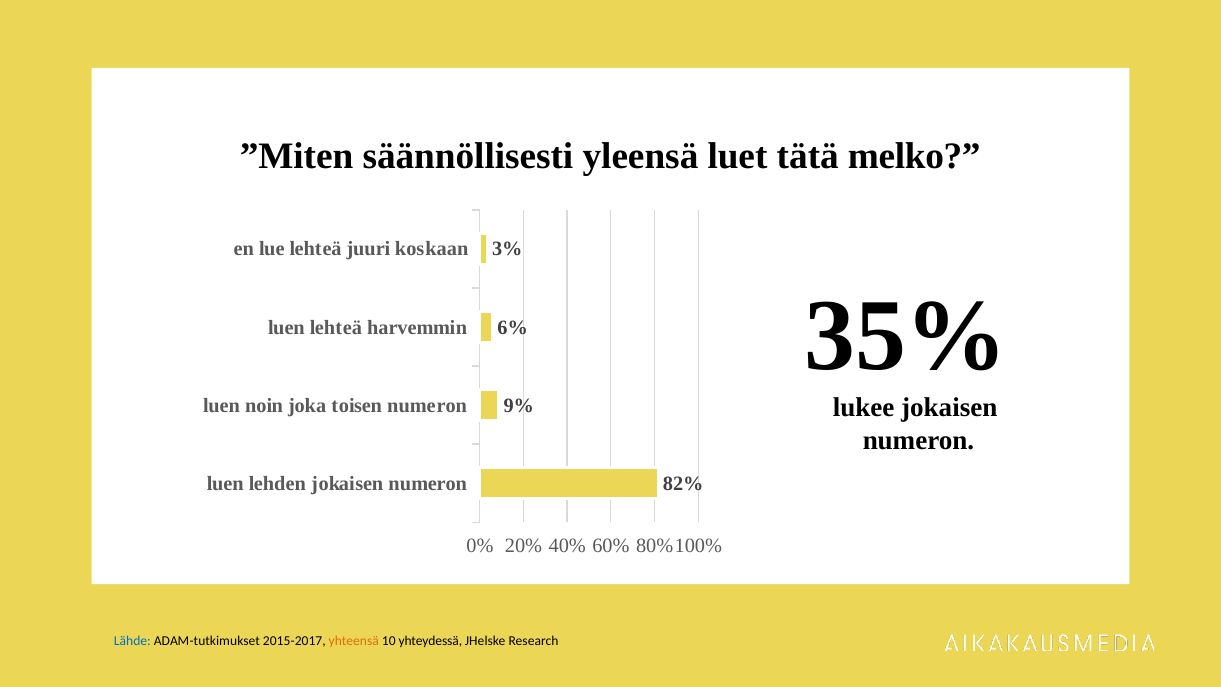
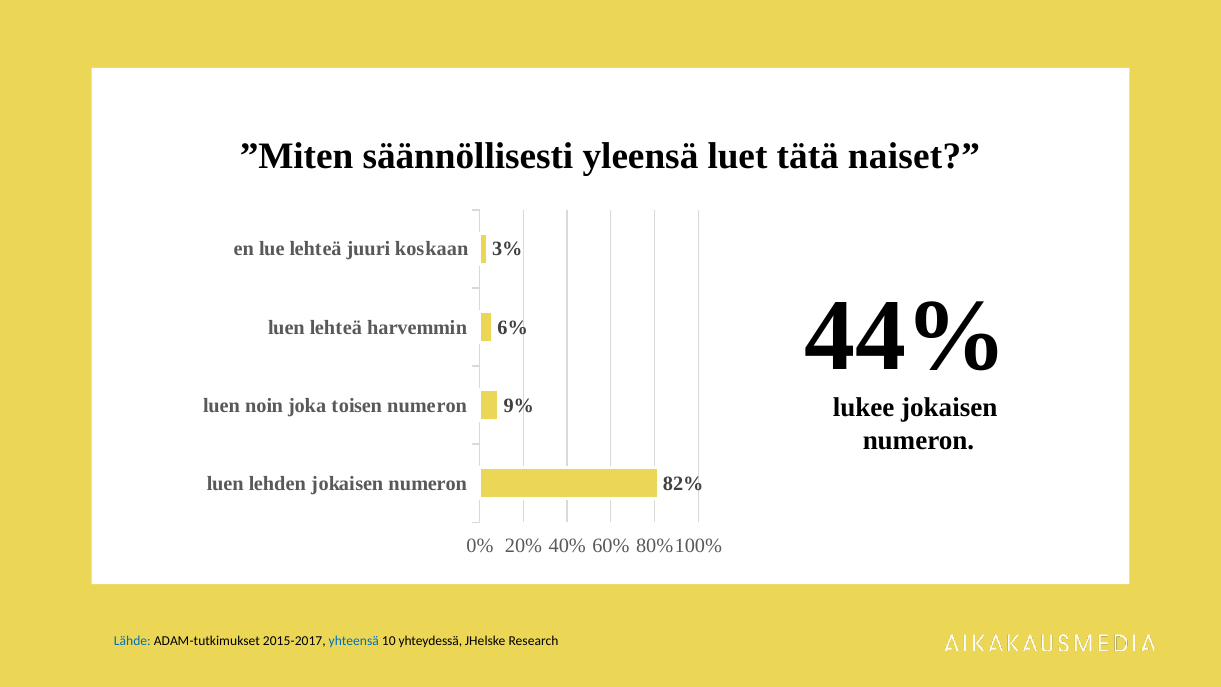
melko: melko -> naiset
35%: 35% -> 44%
yhteensä colour: orange -> blue
